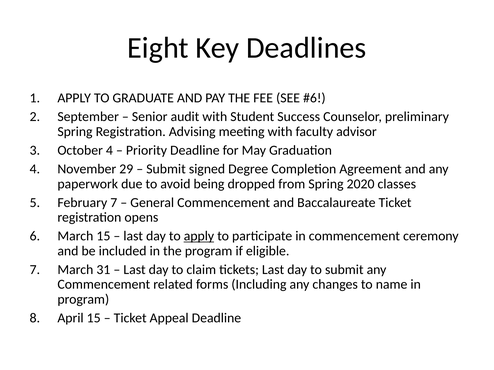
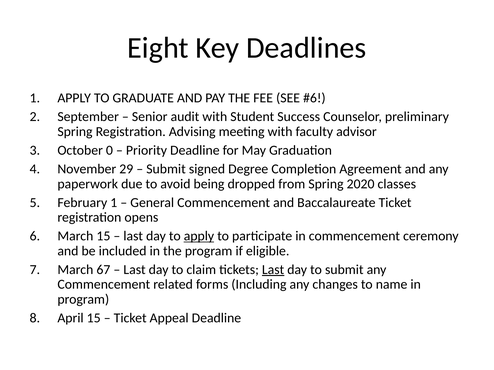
October 4: 4 -> 0
February 7: 7 -> 1
31: 31 -> 67
Last at (273, 270) underline: none -> present
